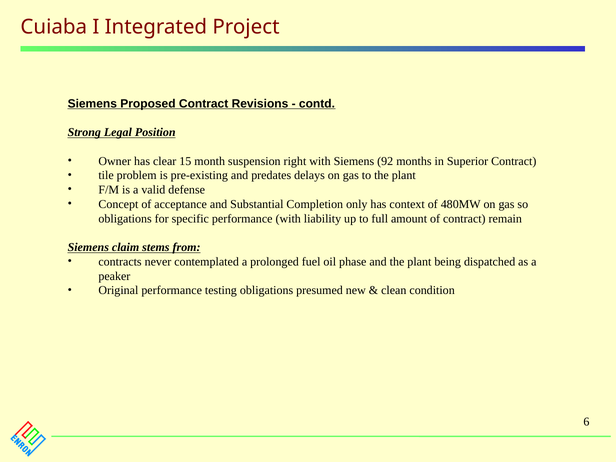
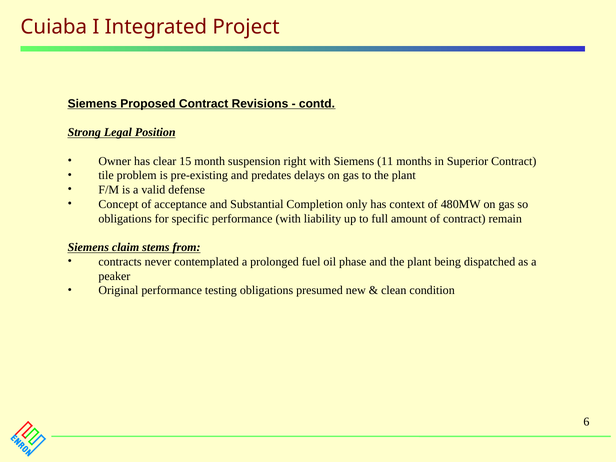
92: 92 -> 11
